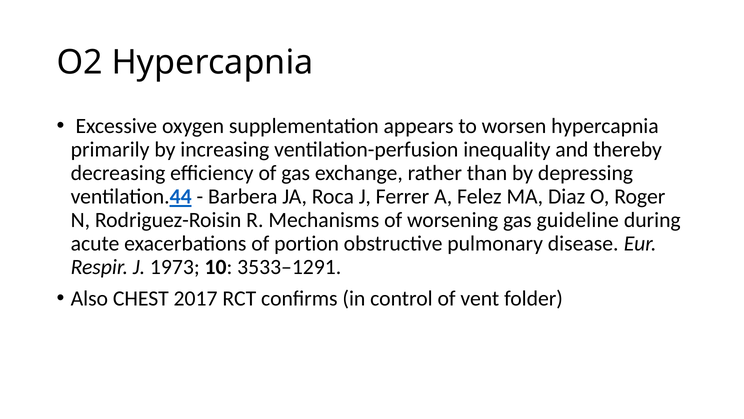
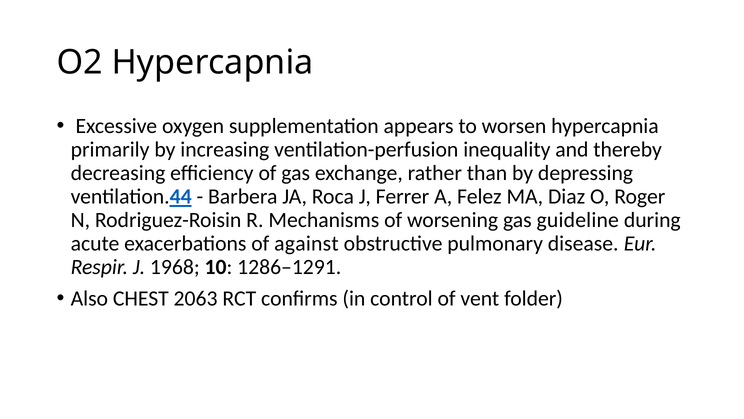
portion: portion -> against
1973: 1973 -> 1968
3533–1291: 3533–1291 -> 1286–1291
2017: 2017 -> 2063
